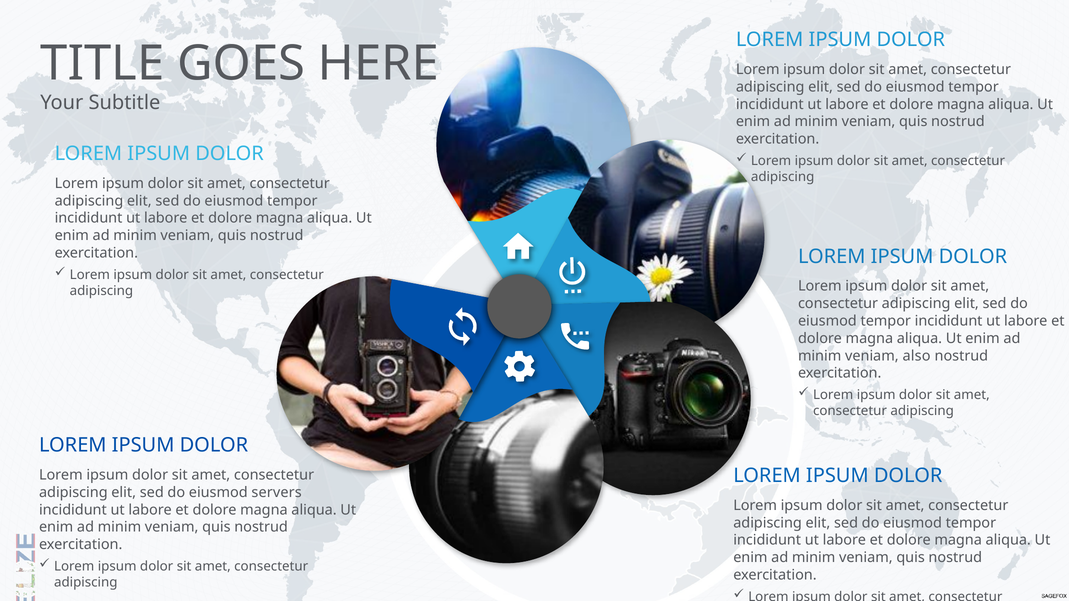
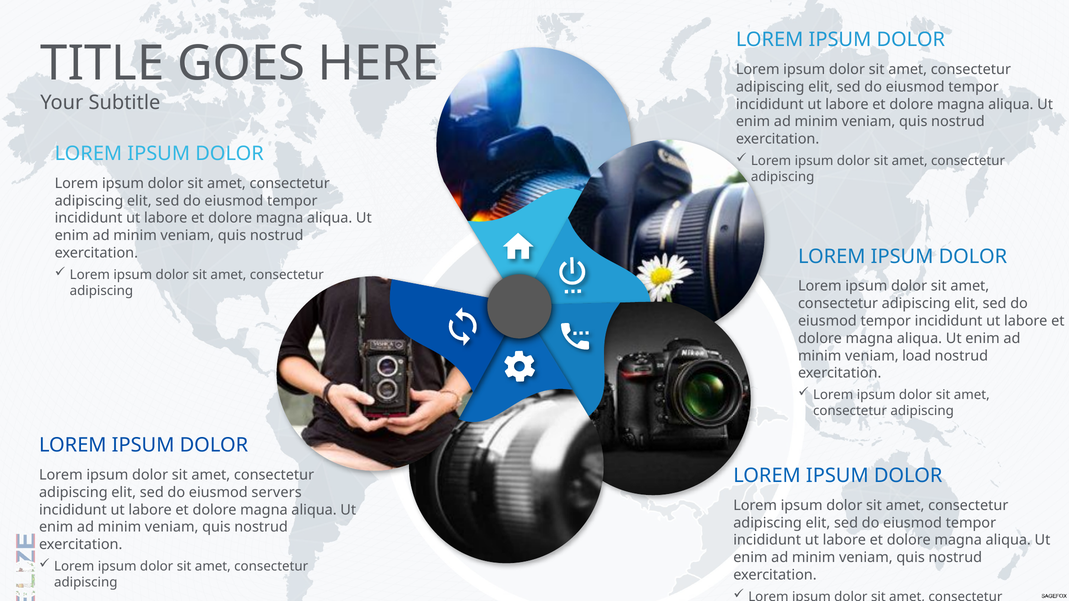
also: also -> load
